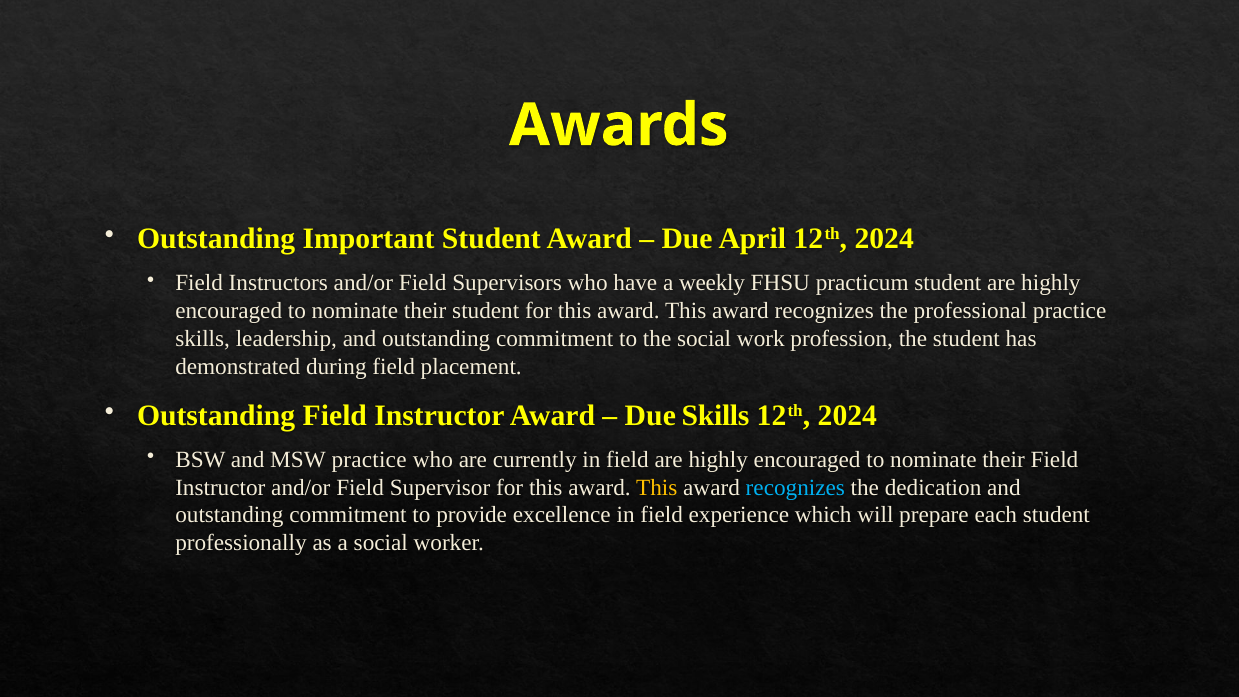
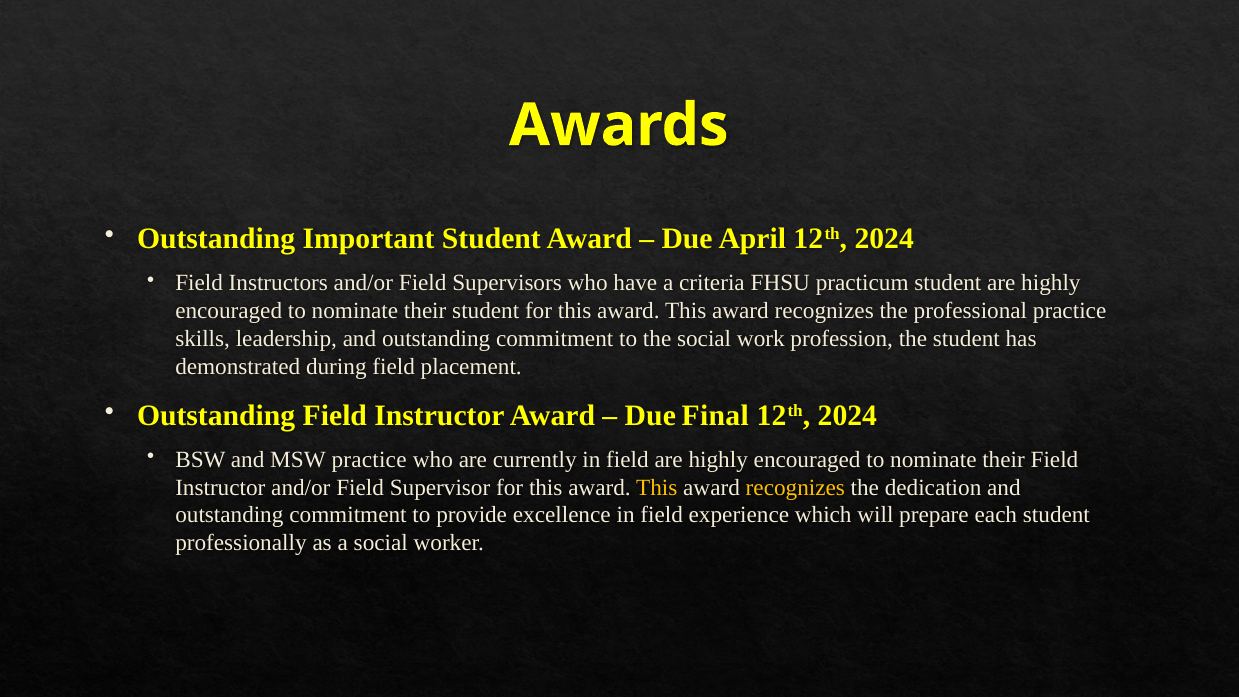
weekly: weekly -> criteria
Due Skills: Skills -> Final
recognizes at (795, 487) colour: light blue -> yellow
